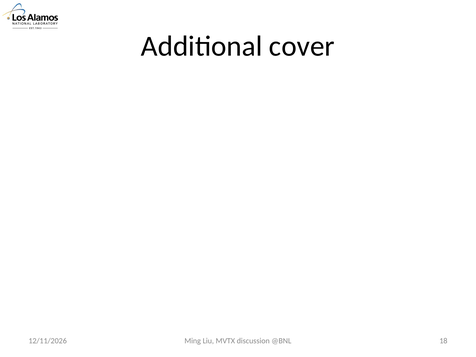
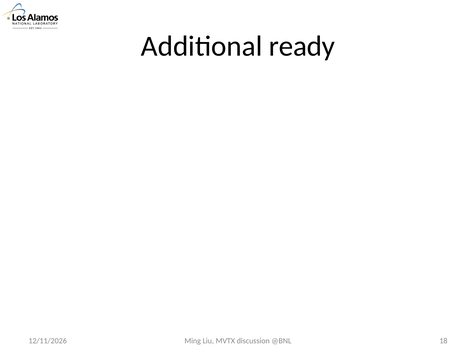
cover: cover -> ready
